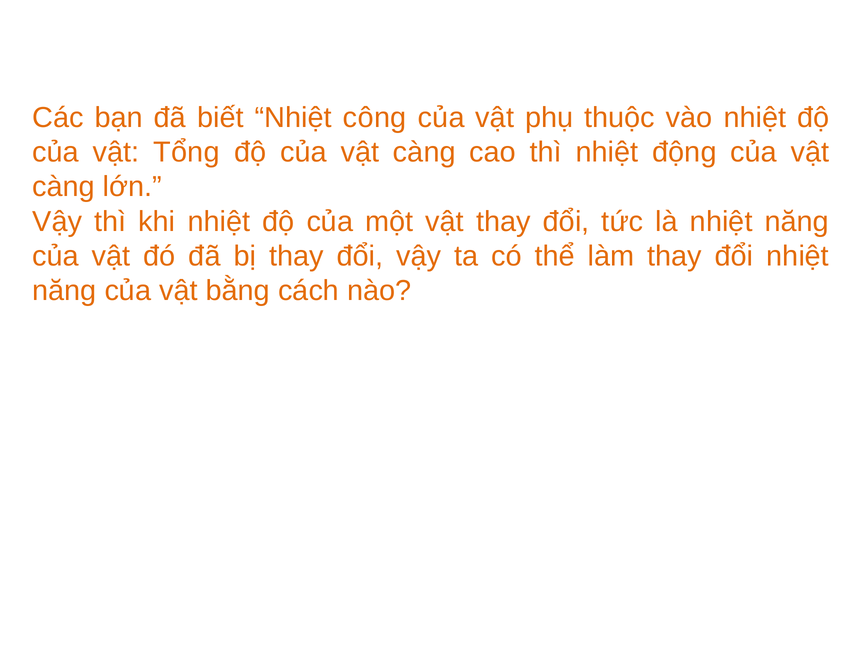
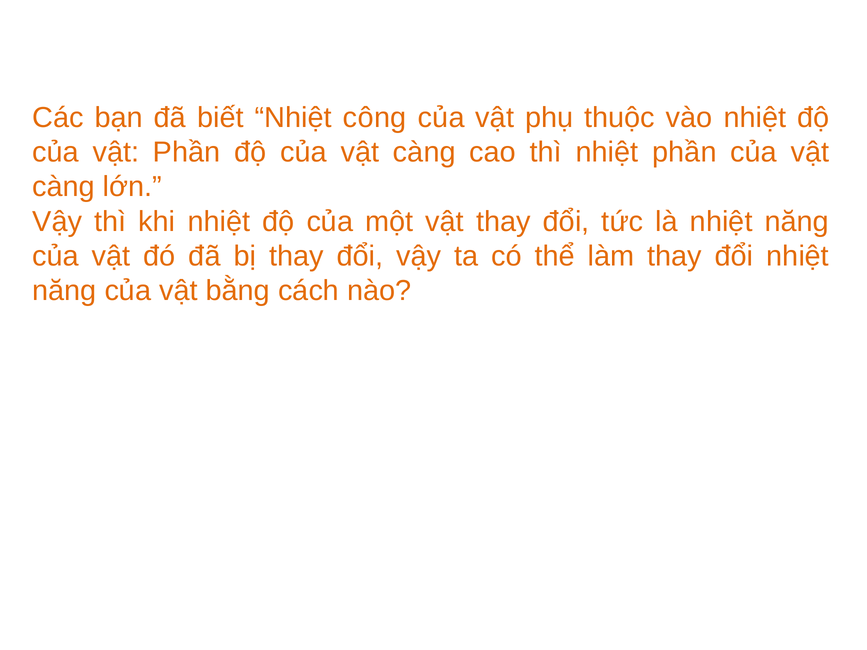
vật Tổng: Tổng -> Phần
nhiệt động: động -> phần
